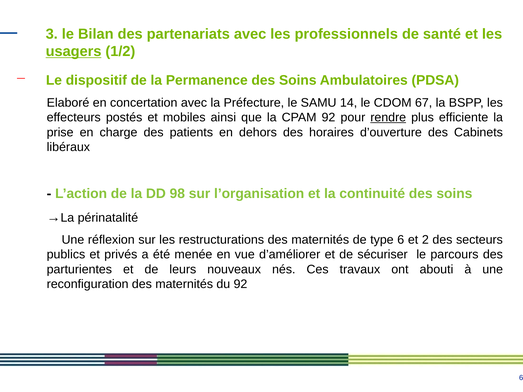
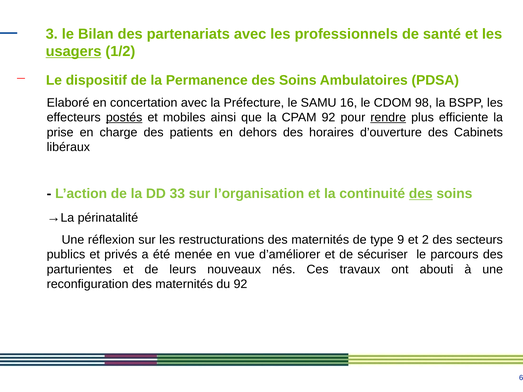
14: 14 -> 16
67: 67 -> 98
postés underline: none -> present
98: 98 -> 33
des at (421, 194) underline: none -> present
type 6: 6 -> 9
